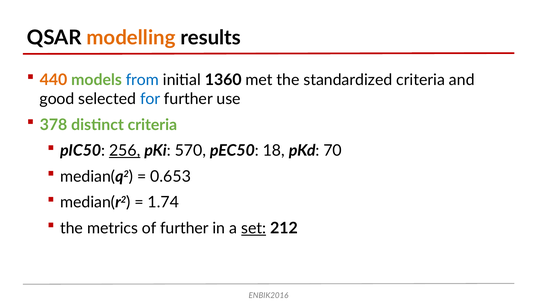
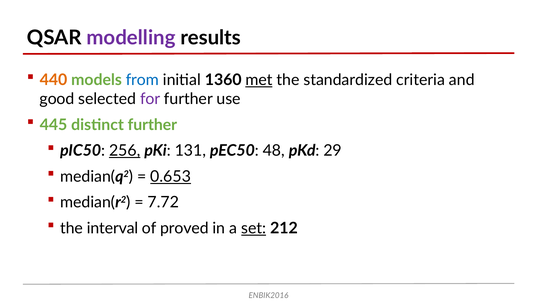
modelling colour: orange -> purple
met underline: none -> present
for colour: blue -> purple
378: 378 -> 445
distinct criteria: criteria -> further
570: 570 -> 131
18: 18 -> 48
70: 70 -> 29
0.653 underline: none -> present
1.74: 1.74 -> 7.72
metrics: metrics -> interval
of further: further -> proved
